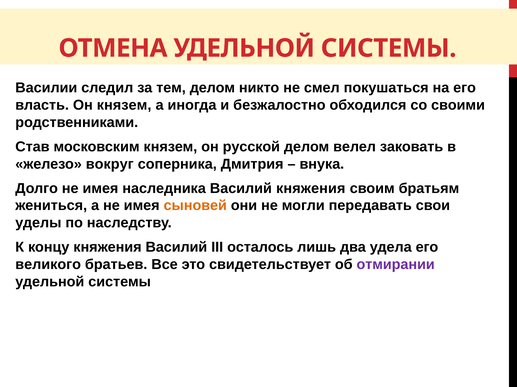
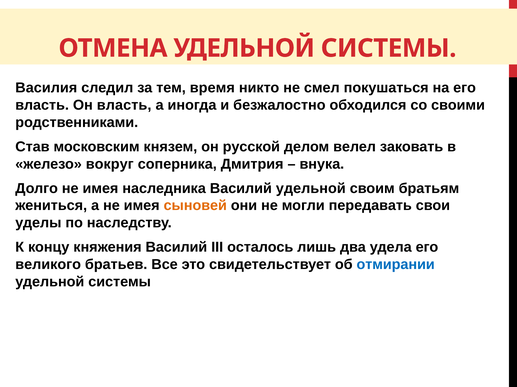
Василии: Василии -> Василия
тем делом: делом -> время
Он князем: князем -> власть
Василий княжения: княжения -> удельной
отмирании colour: purple -> blue
